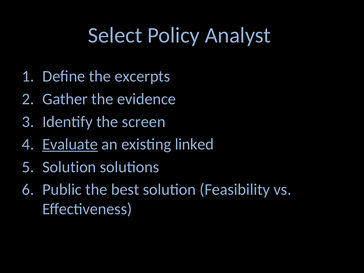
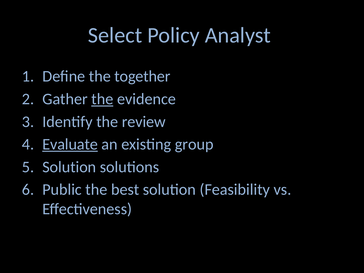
excerpts: excerpts -> together
the at (102, 99) underline: none -> present
screen: screen -> review
linked: linked -> group
